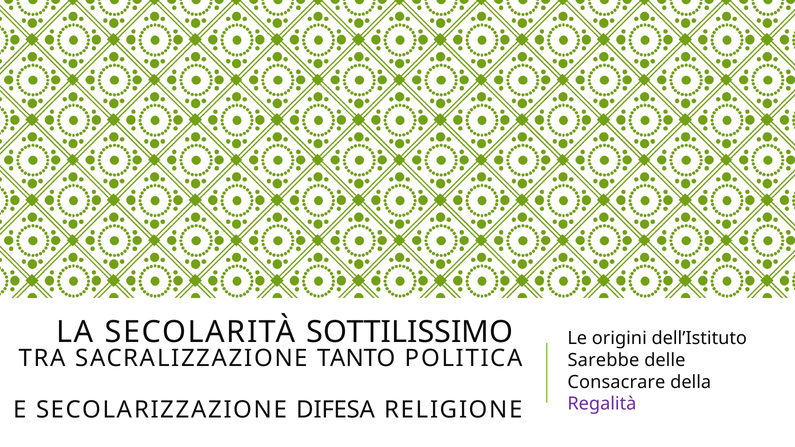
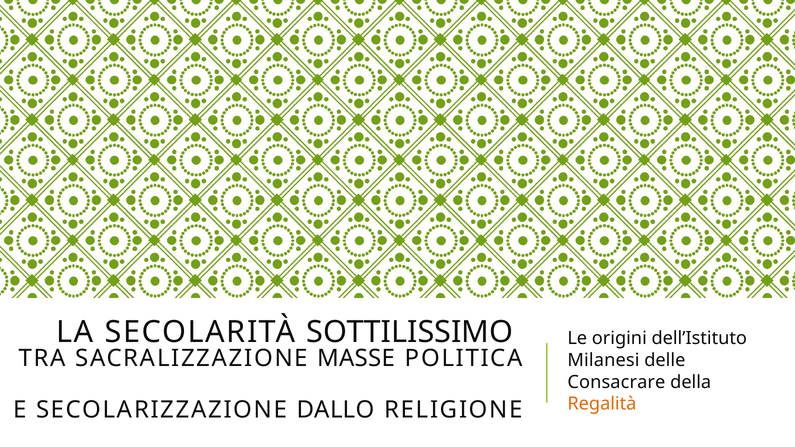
TANTO: TANTO -> MASSE
Sarebbe: Sarebbe -> Milanesi
Regalità colour: purple -> orange
DIFESA: DIFESA -> DALLO
